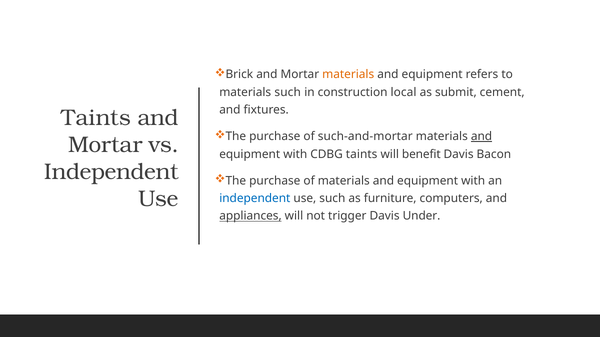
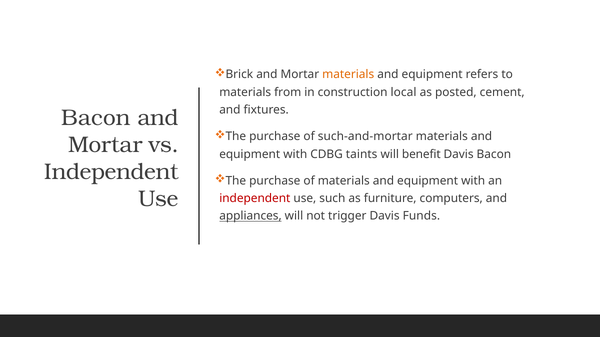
materials such: such -> from
submit: submit -> posted
Taints at (96, 118): Taints -> Bacon
and at (482, 137) underline: present -> none
independent at (255, 199) colour: blue -> red
Under: Under -> Funds
